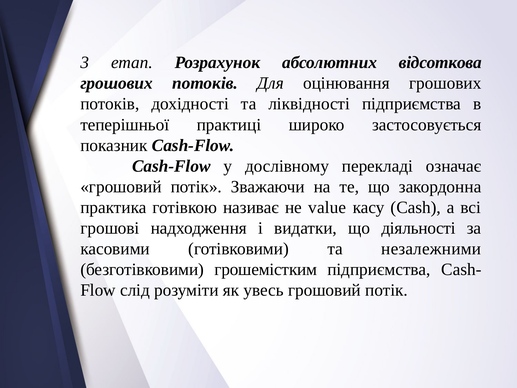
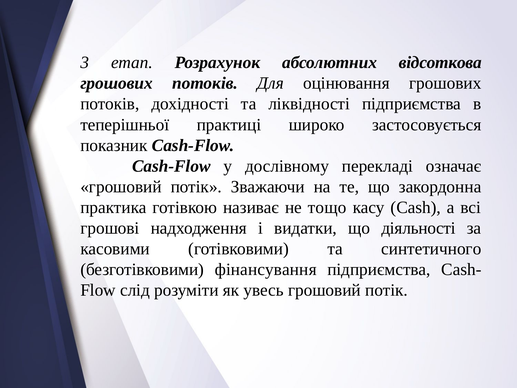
value: value -> тощо
незалежними: незалежними -> синтетичного
грошемістким: грошемістким -> фінансування
